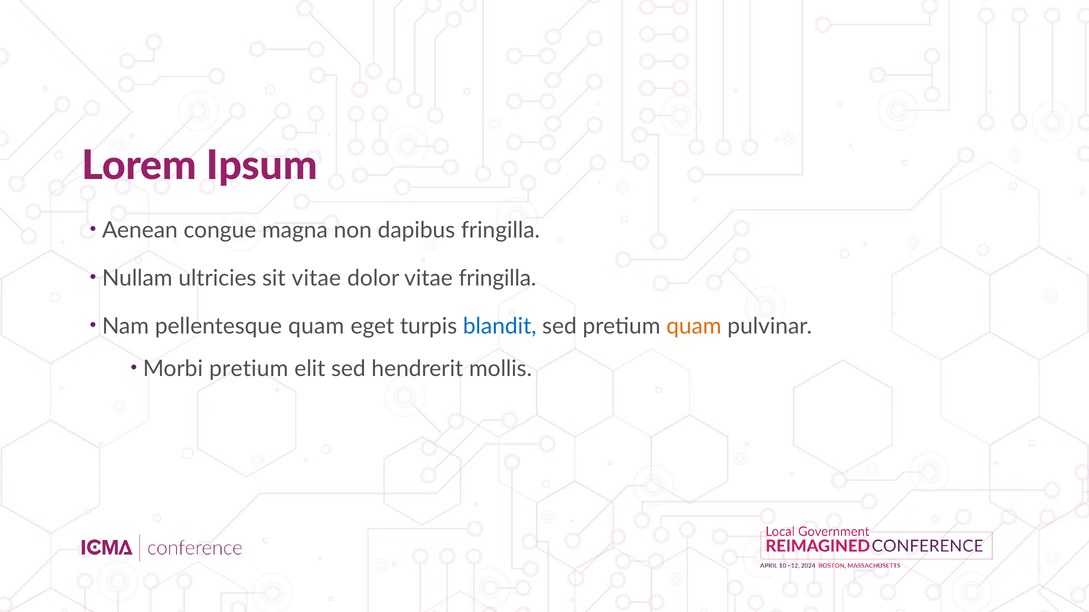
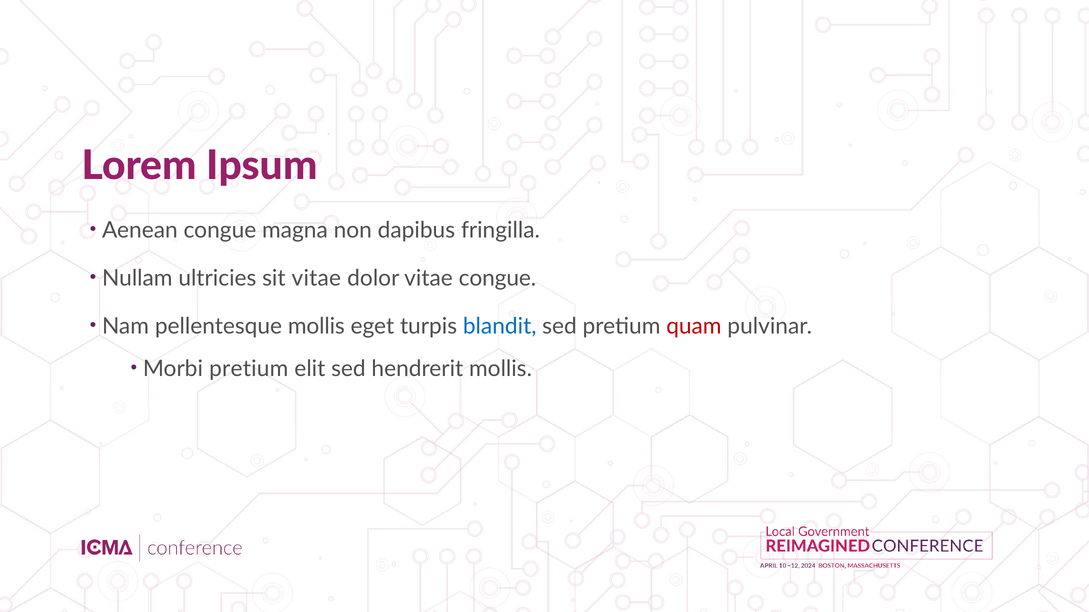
vitae fringilla: fringilla -> congue
pellentesque quam: quam -> mollis
quam at (694, 326) colour: orange -> red
